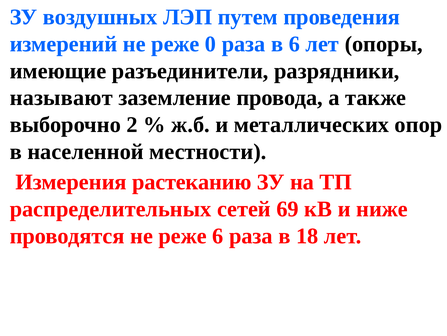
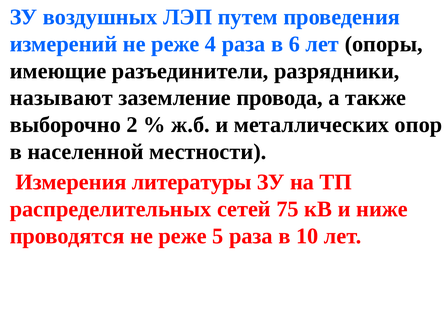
0: 0 -> 4
растеканию: растеканию -> литературы
69: 69 -> 75
реже 6: 6 -> 5
18: 18 -> 10
